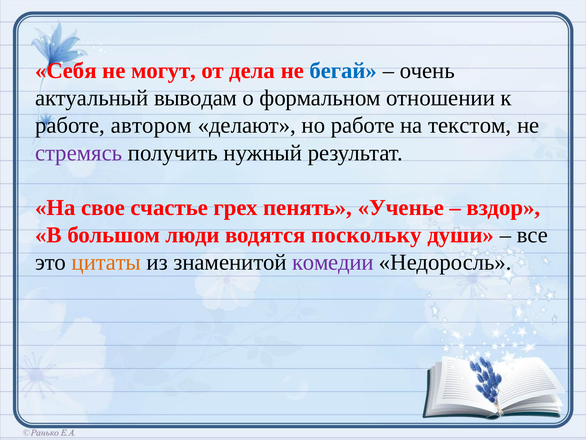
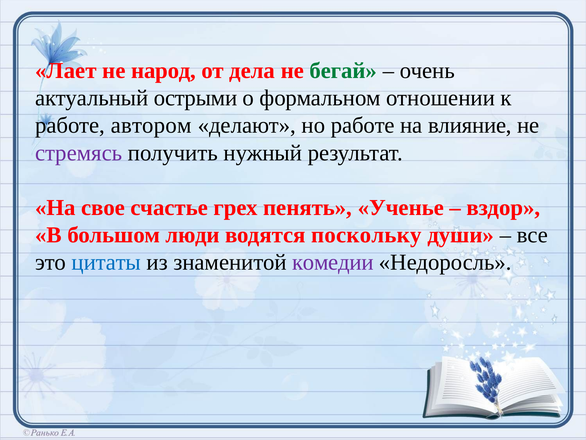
Себя: Себя -> Лает
могут: могут -> народ
бегай colour: blue -> green
выводам: выводам -> острыми
текстом: текстом -> влияние
цитаты colour: orange -> blue
